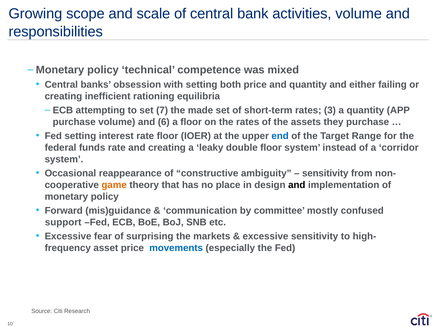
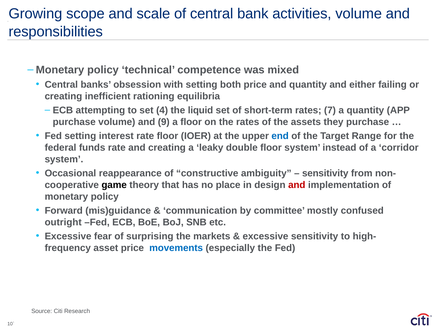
7: 7 -> 4
made: made -> liquid
3: 3 -> 7
6: 6 -> 9
game colour: orange -> black
and at (297, 185) colour: black -> red
support: support -> outright
